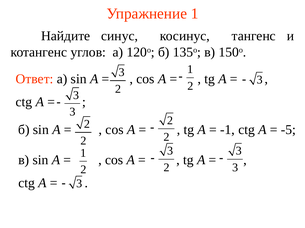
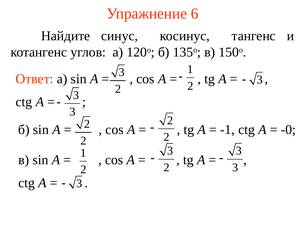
Упражнение 1: 1 -> 6
-5: -5 -> -0
